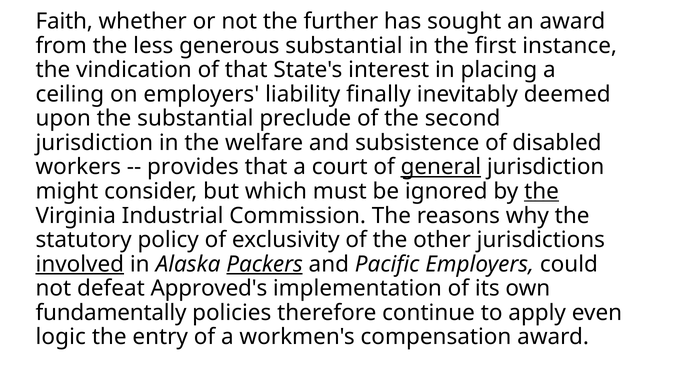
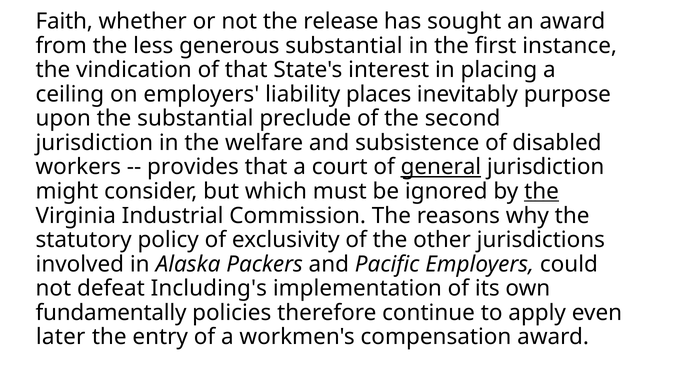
further: further -> release
finally: finally -> places
deemed: deemed -> purpose
involved underline: present -> none
Packers underline: present -> none
Approved's: Approved's -> Including's
logic: logic -> later
